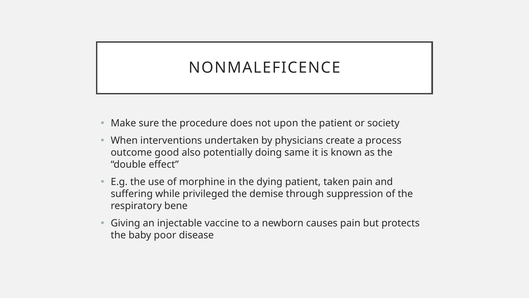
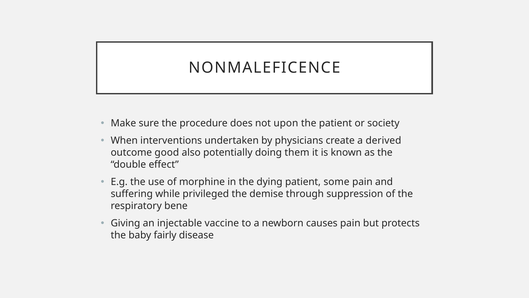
process: process -> derived
same: same -> them
taken: taken -> some
poor: poor -> fairly
